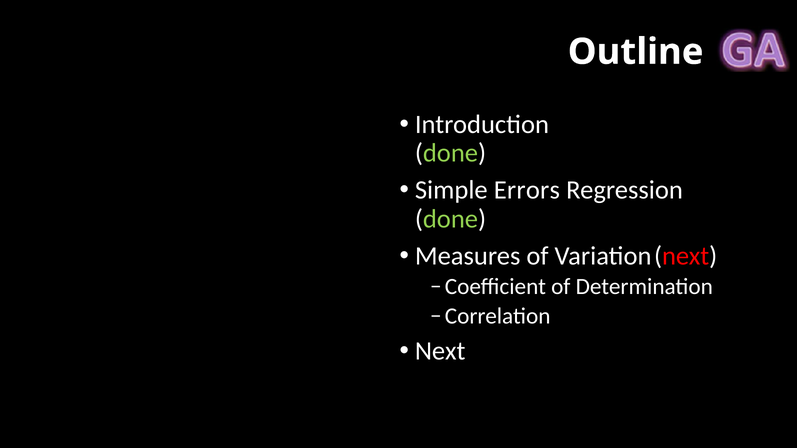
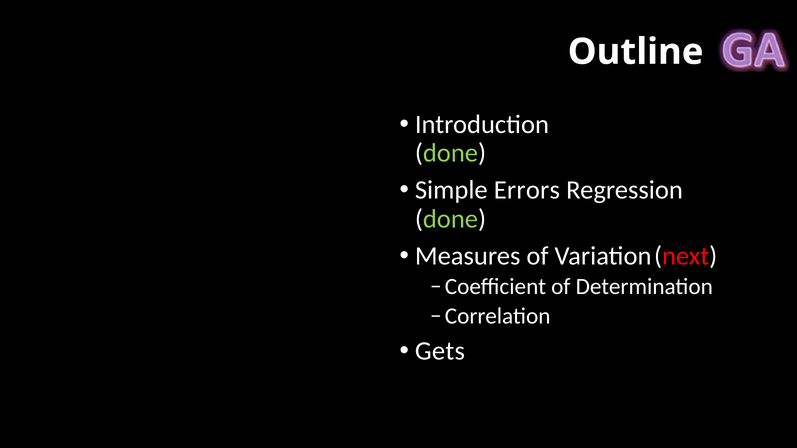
Next: Next -> Gets
